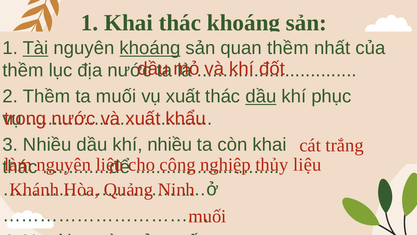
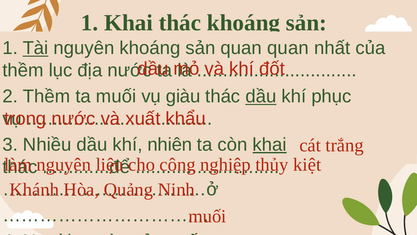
khoáng at (150, 48) underline: present -> none
quan thềm: thềm -> quan
vụ xuất: xuất -> giàu
khí nhiều: nhiều -> nhiên
khai at (270, 144) underline: none -> present
liệu at (307, 164): liệu -> kiệt
